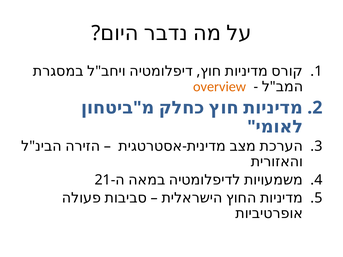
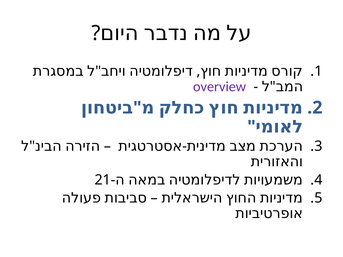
overview colour: orange -> purple
